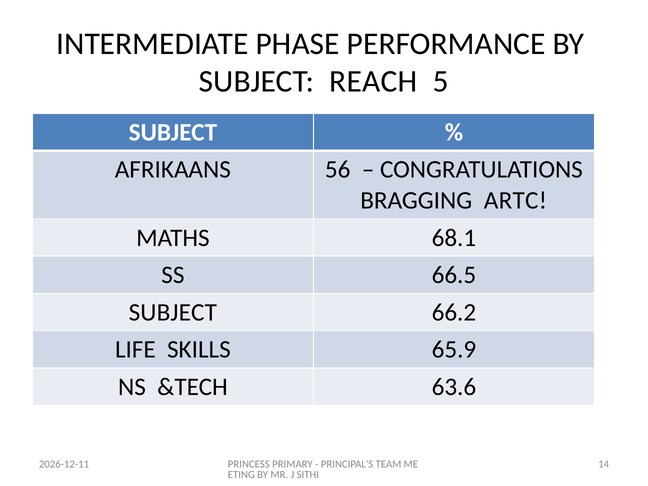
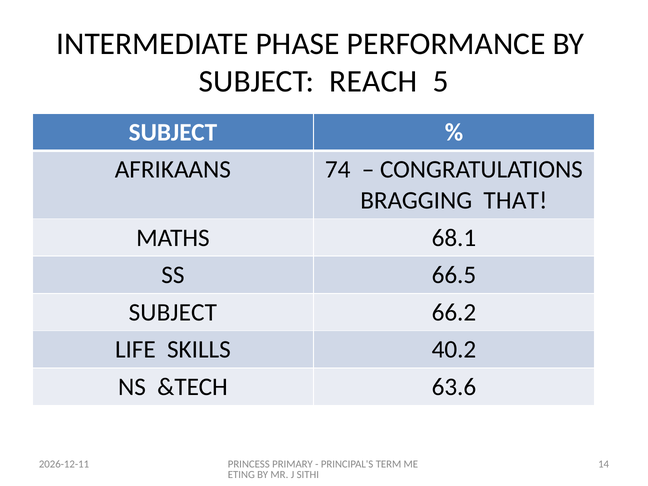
56: 56 -> 74
ARTC: ARTC -> THAT
65.9: 65.9 -> 40.2
TEAM: TEAM -> TERM
